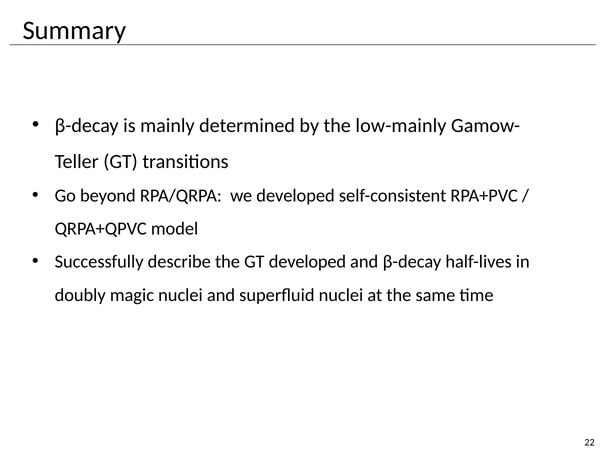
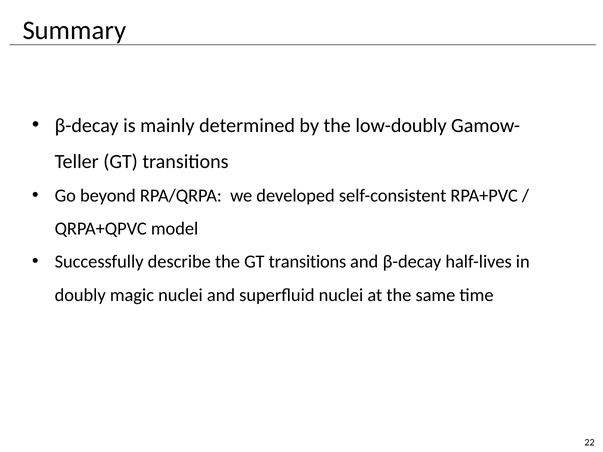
low-mainly: low-mainly -> low-doubly
the GT developed: developed -> transitions
